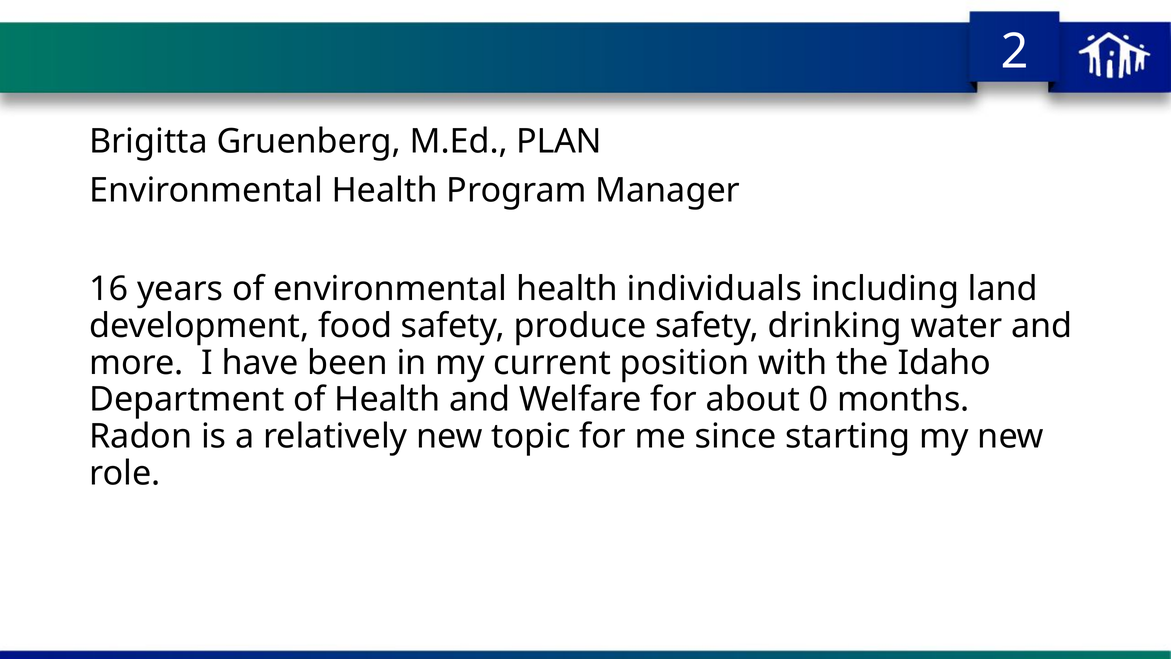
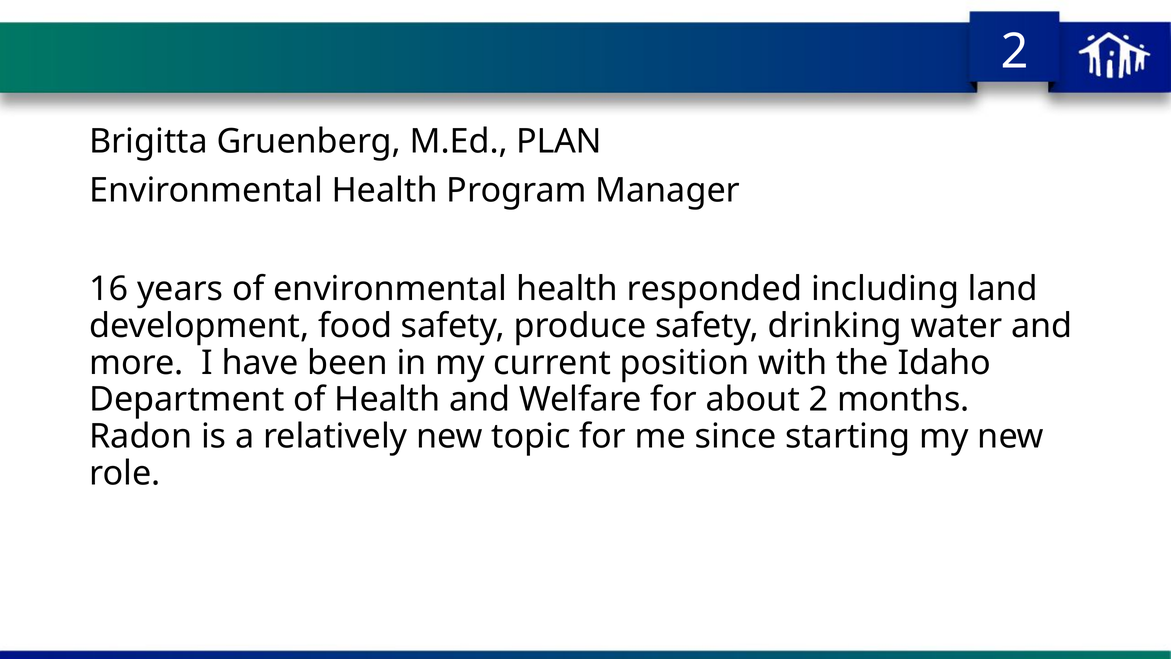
individuals: individuals -> responded
about 0: 0 -> 2
